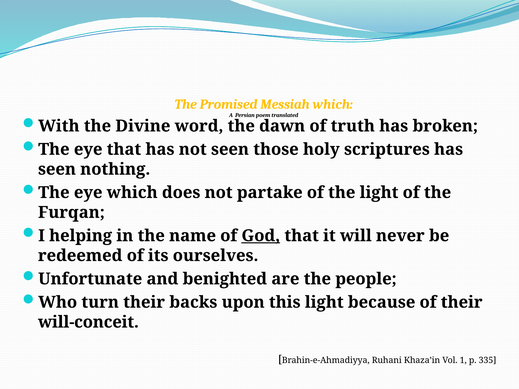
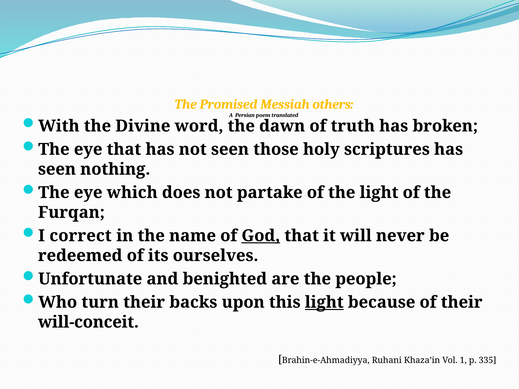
Messiah which: which -> others
helping: helping -> correct
light at (324, 302) underline: none -> present
